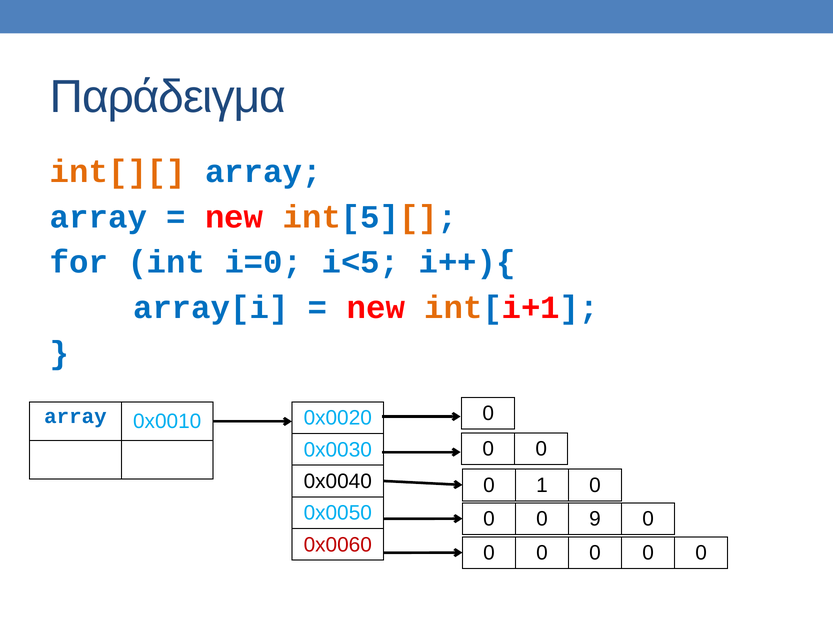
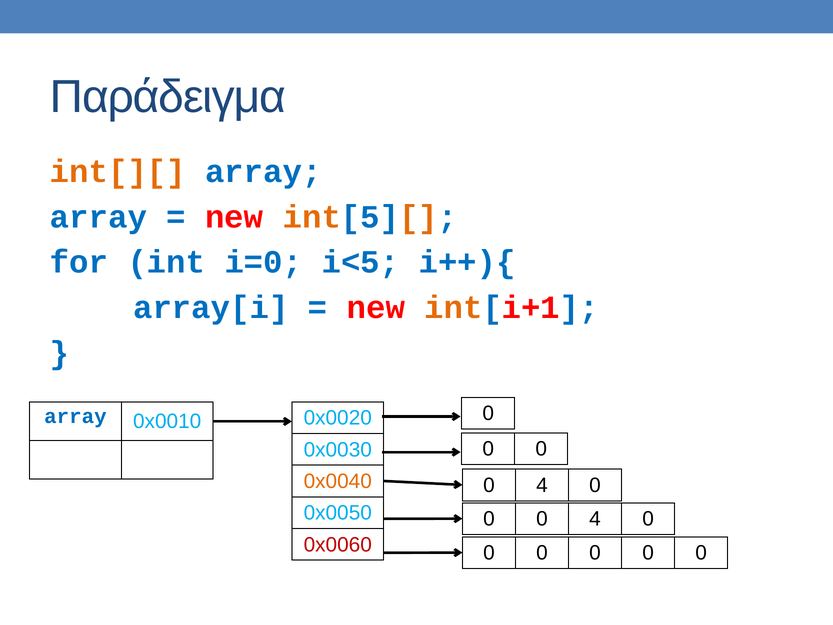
0x0040 colour: black -> orange
1 at (542, 485): 1 -> 4
9 at (595, 519): 9 -> 4
